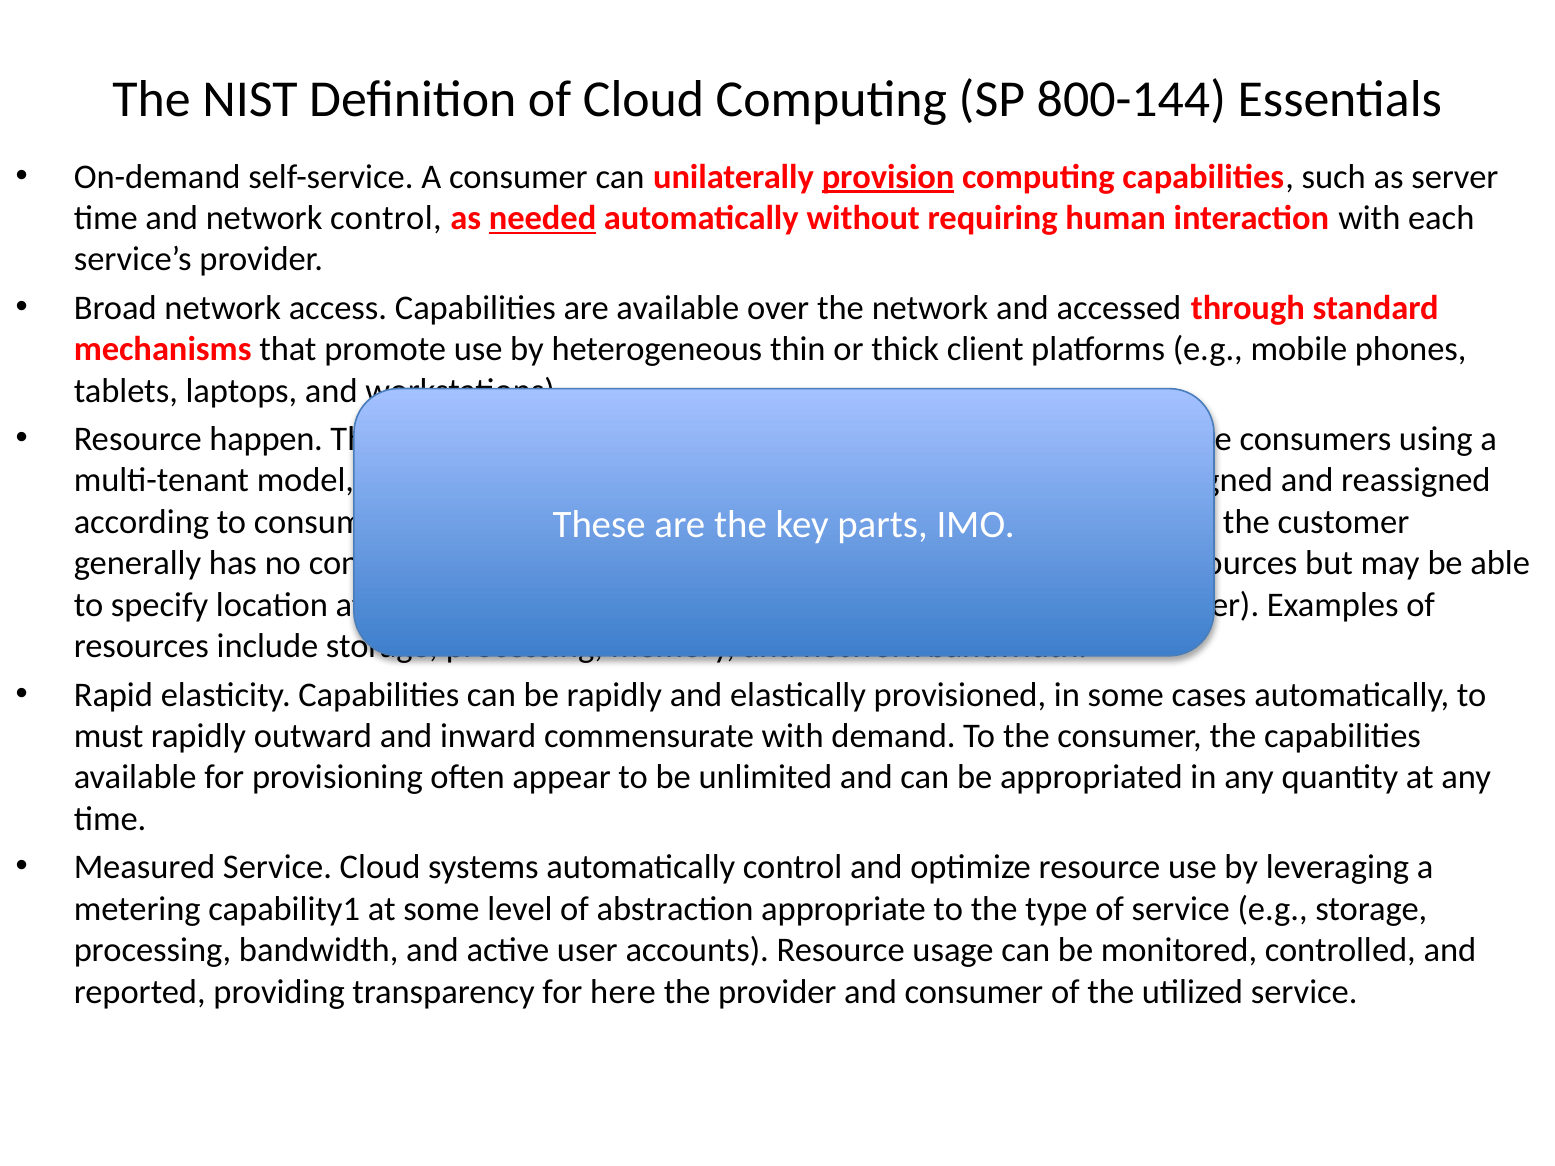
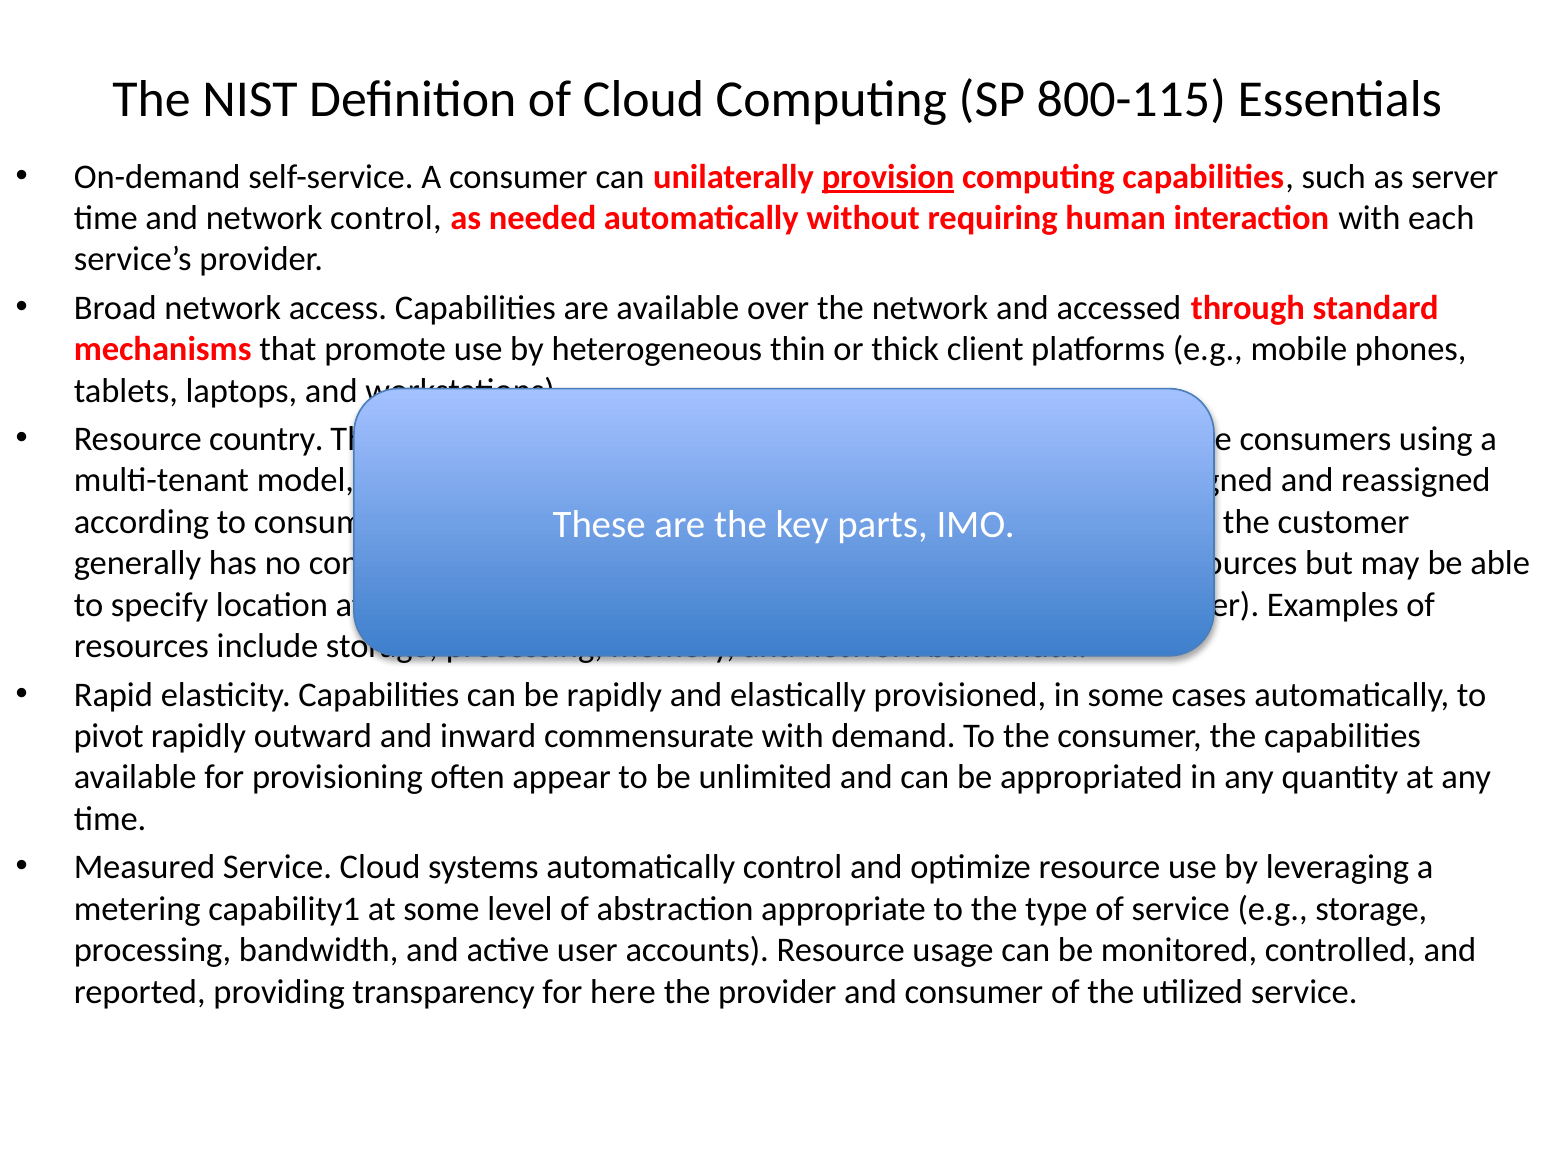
800-144: 800-144 -> 800-115
needed underline: present -> none
Resource happen: happen -> country
must: must -> pivot
